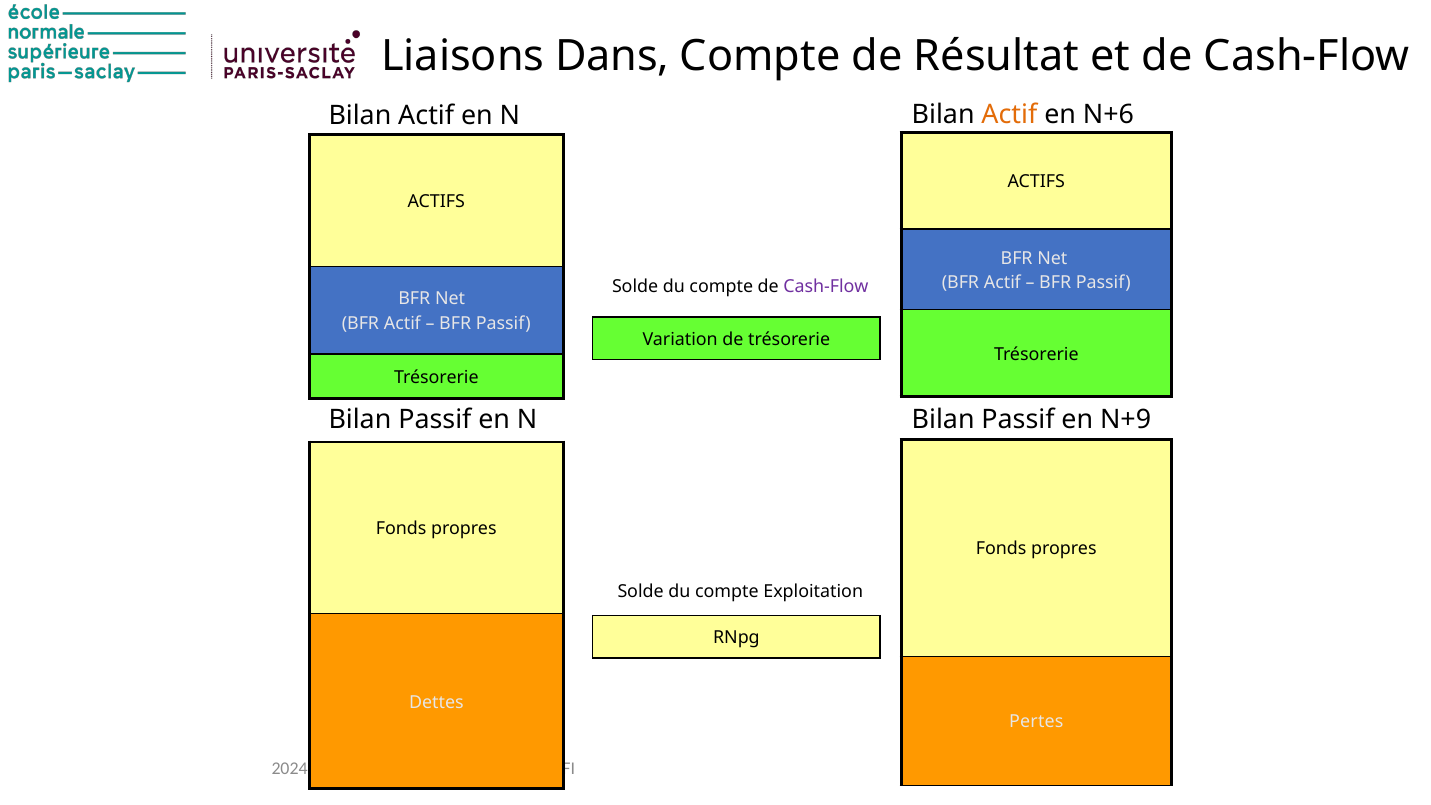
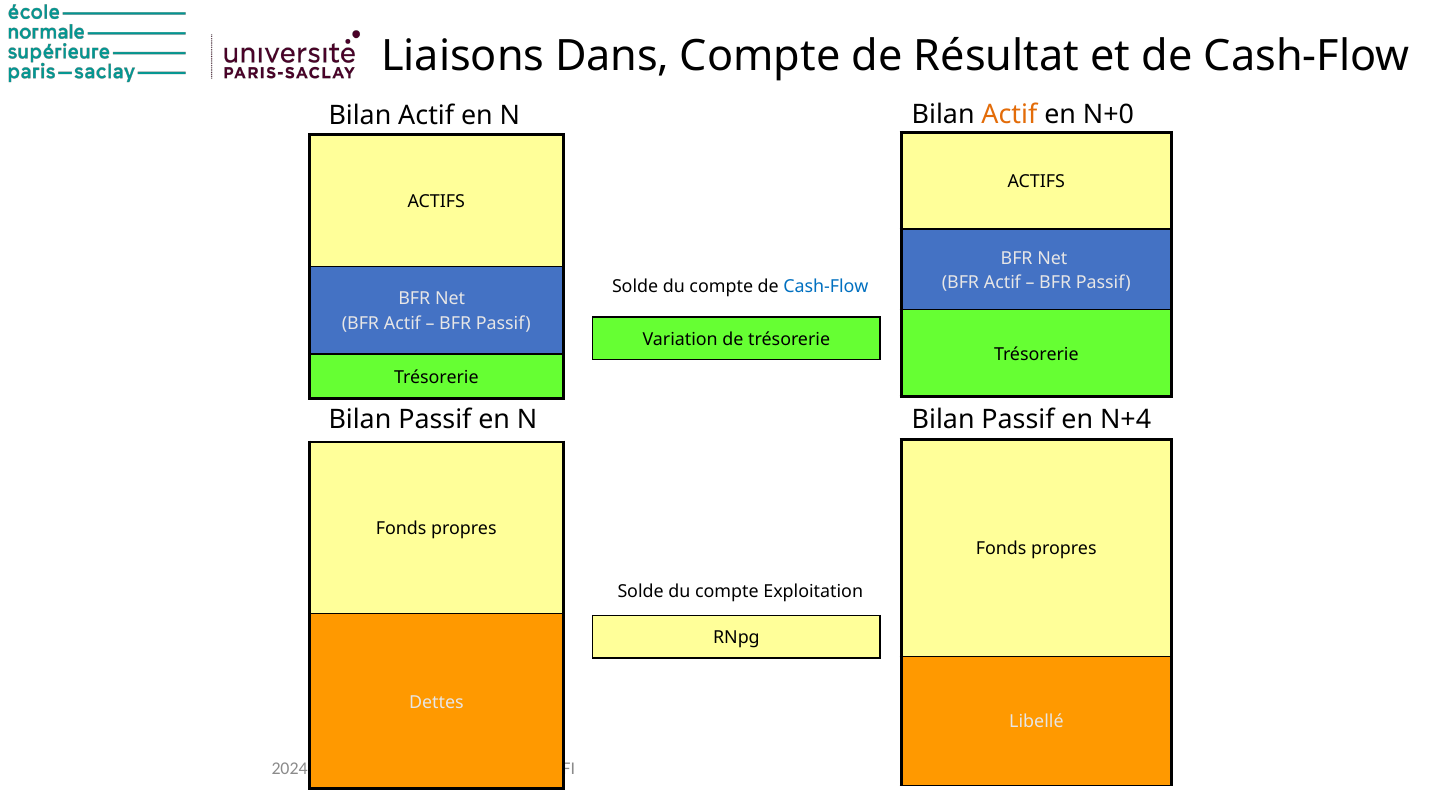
N+6: N+6 -> N+0
Cash-Flow at (826, 287) colour: purple -> blue
N+9: N+9 -> N+4
Pertes: Pertes -> Libellé
